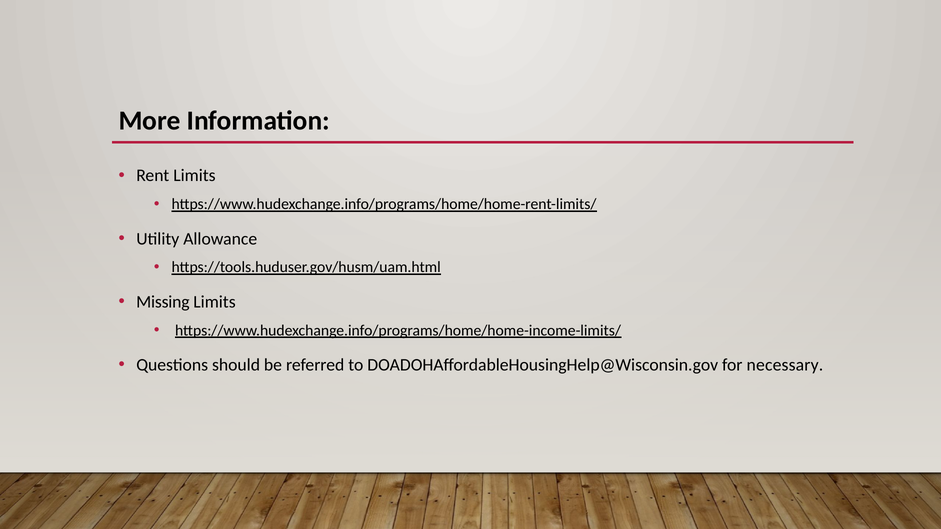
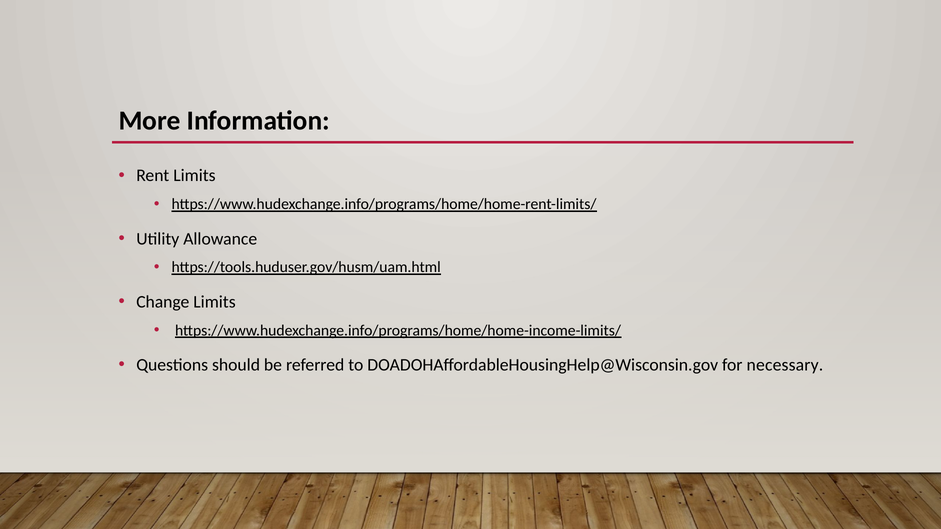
Missing: Missing -> Change
